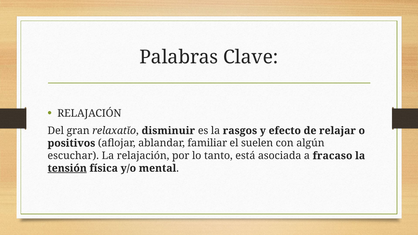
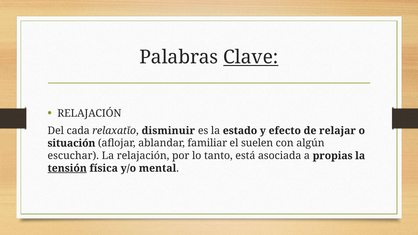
Clave underline: none -> present
gran: gran -> cada
rasgos: rasgos -> estado
positivos: positivos -> situación
fracaso: fracaso -> propias
